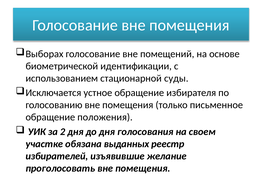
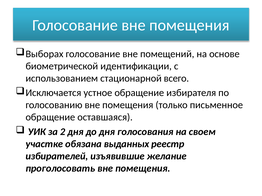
суды: суды -> всего
положения: положения -> оставшаяся
